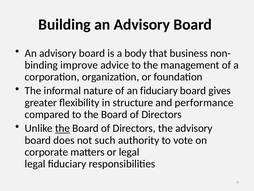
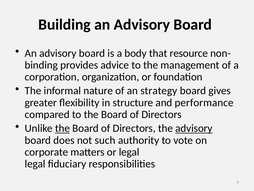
business: business -> resource
improve: improve -> provides
an fiduciary: fiduciary -> strategy
advisory at (194, 128) underline: none -> present
